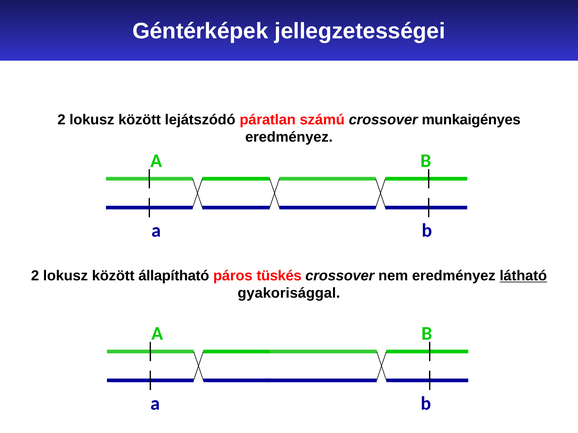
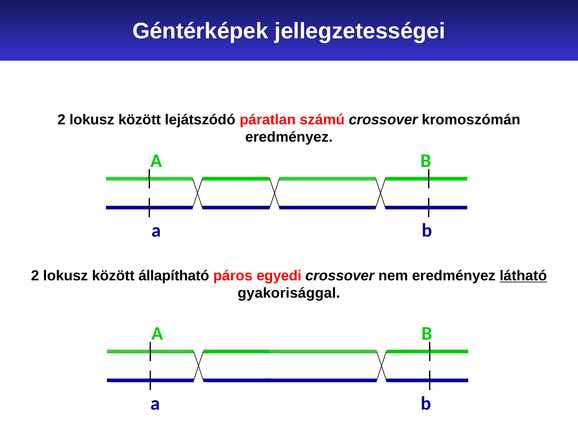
munkaigényes: munkaigényes -> kromoszómán
tüskés: tüskés -> egyedi
